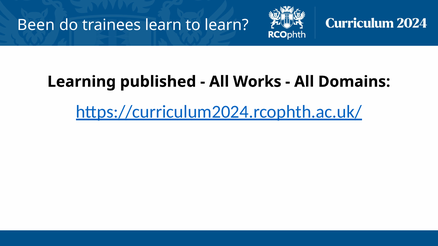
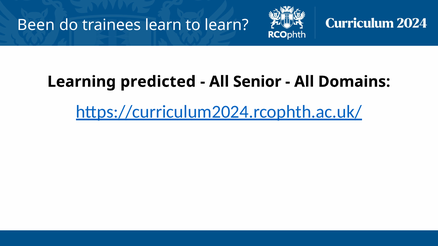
published: published -> predicted
Works: Works -> Senior
